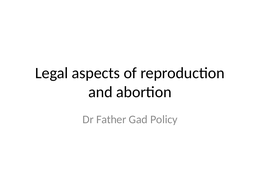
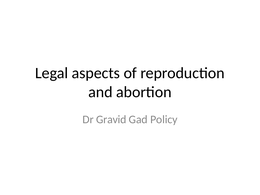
Father: Father -> Gravid
